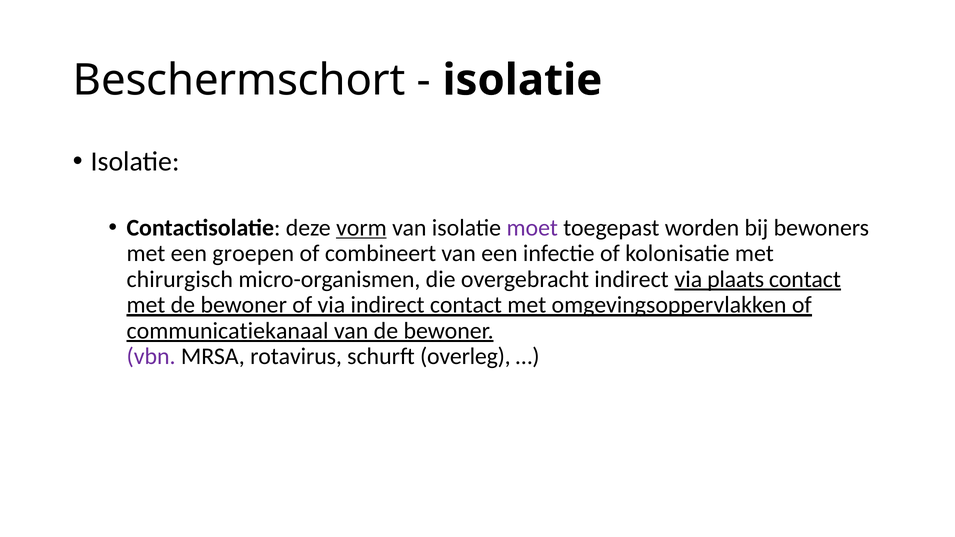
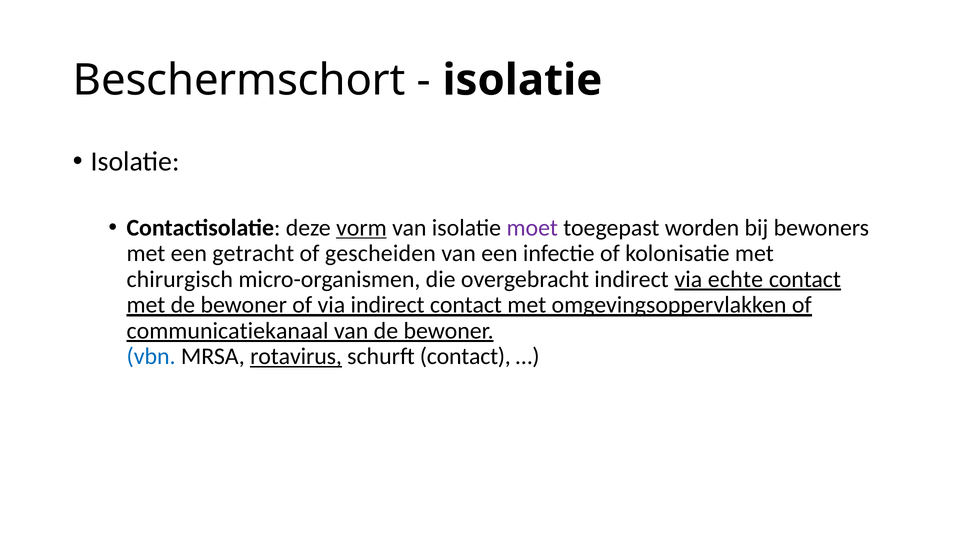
groepen: groepen -> getracht
combineert: combineert -> gescheiden
plaats: plaats -> echte
vbn colour: purple -> blue
rotavirus underline: none -> present
schurft overleg: overleg -> contact
